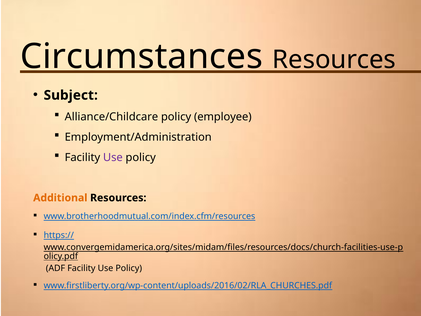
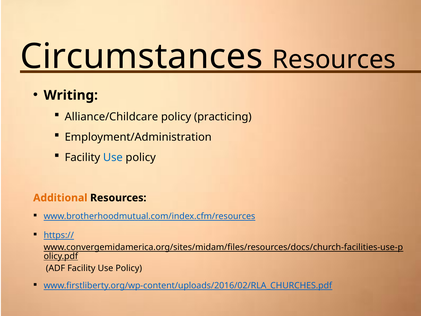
Subject: Subject -> Writing
employee: employee -> practicing
Use at (113, 157) colour: purple -> blue
